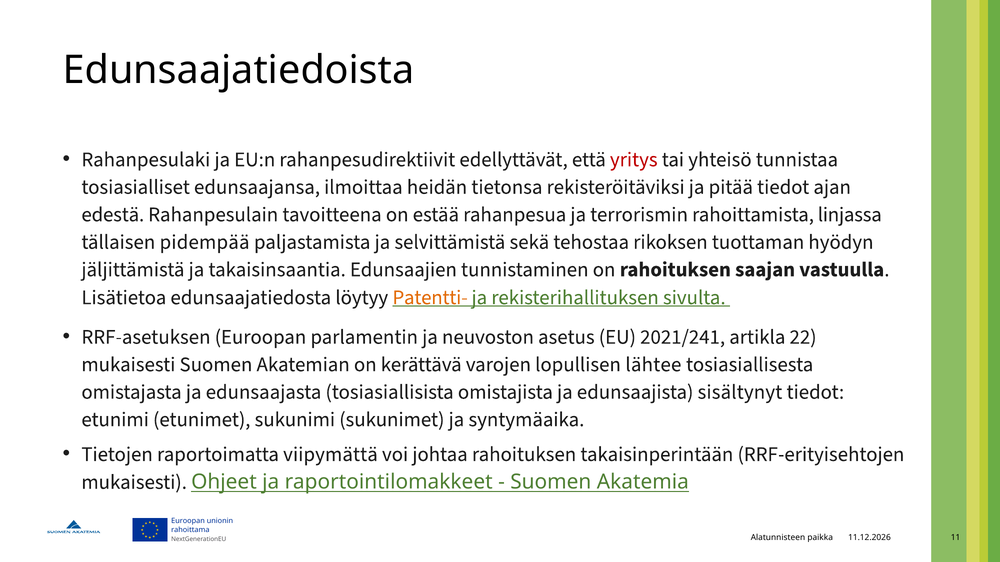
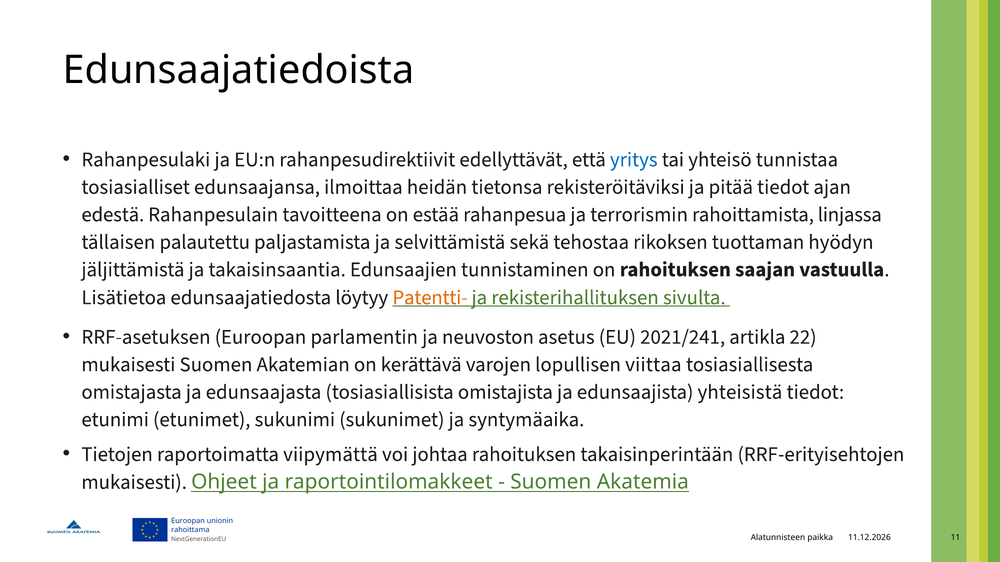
yritys colour: red -> blue
pidempää: pidempää -> palautettu
lähtee: lähtee -> viittaa
sisältynyt: sisältynyt -> yhteisistä
